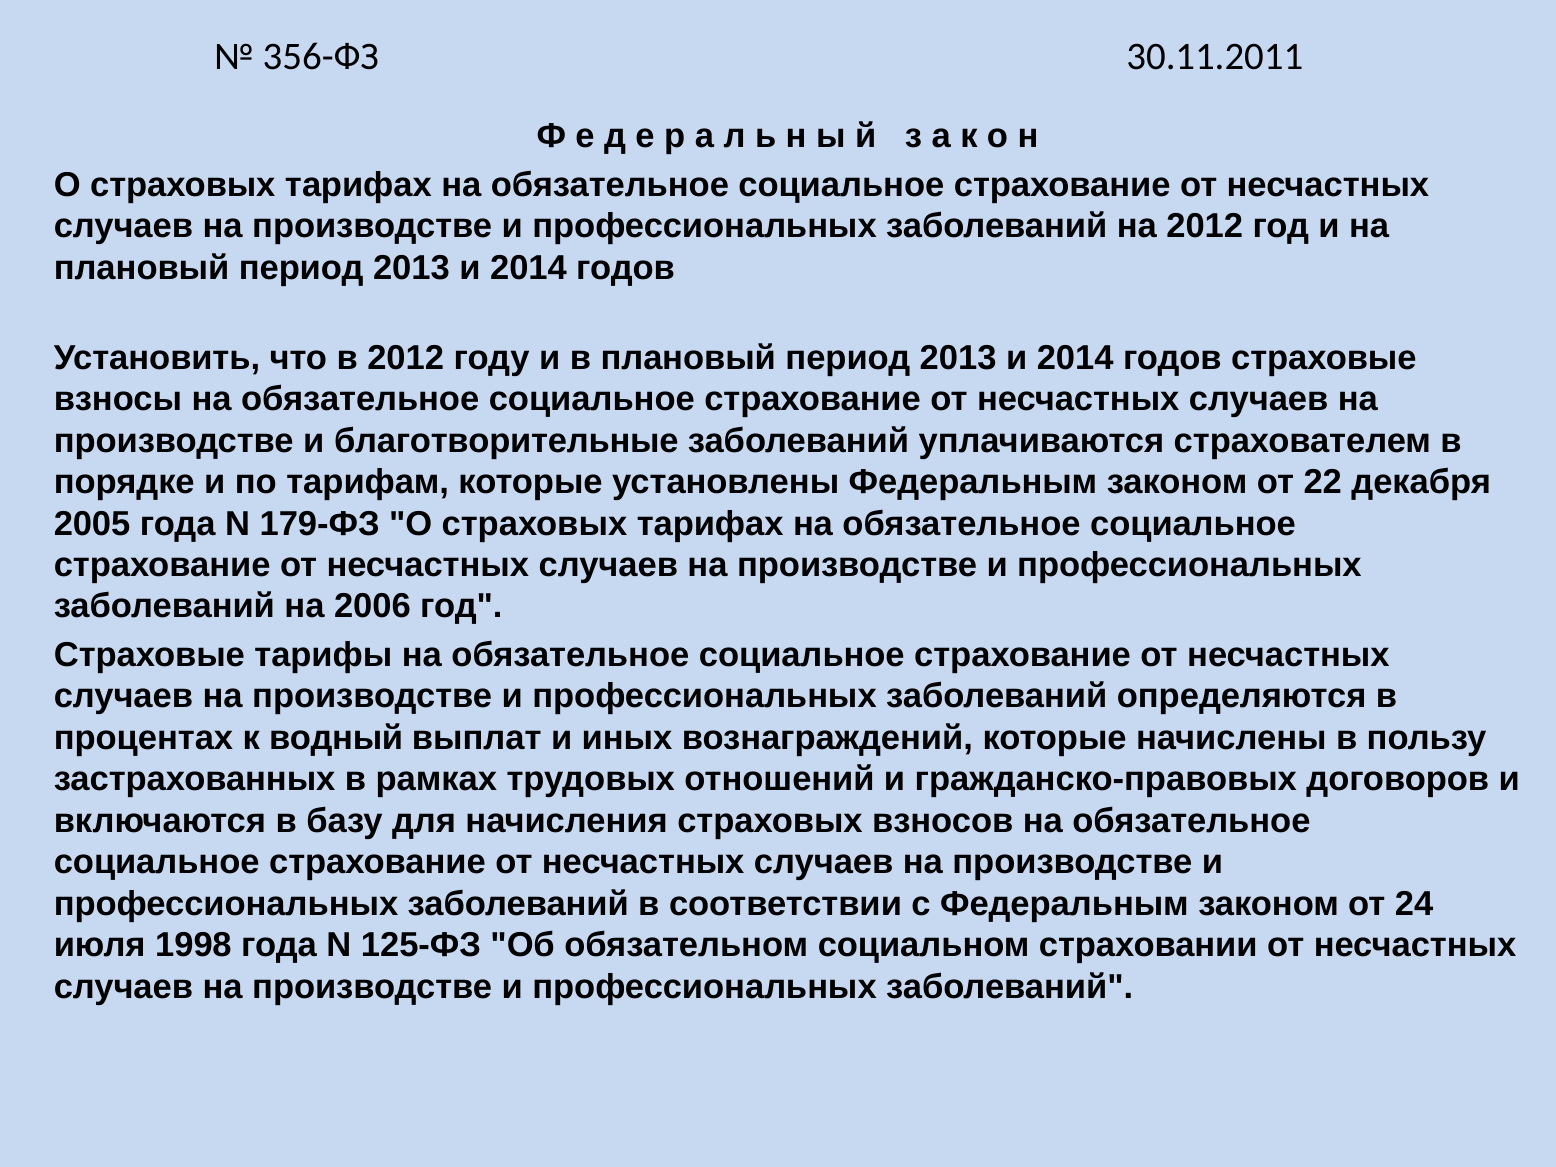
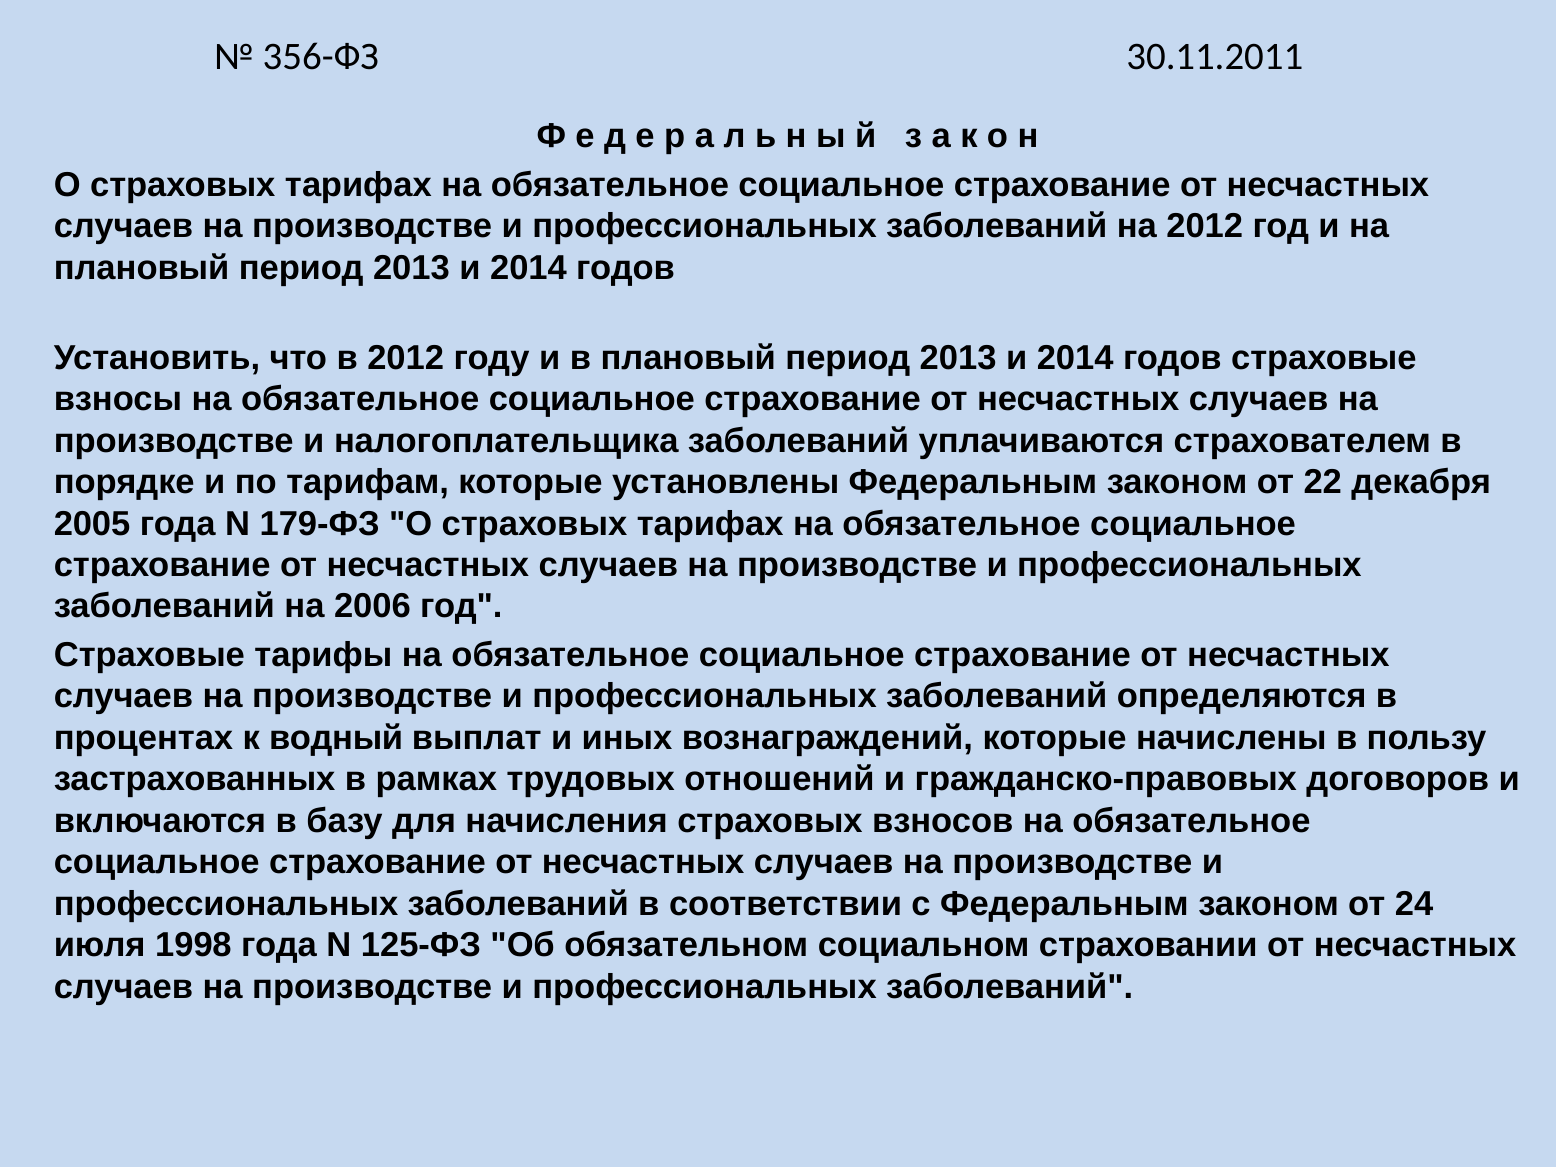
благотворительные: благотворительные -> налогоплательщика
